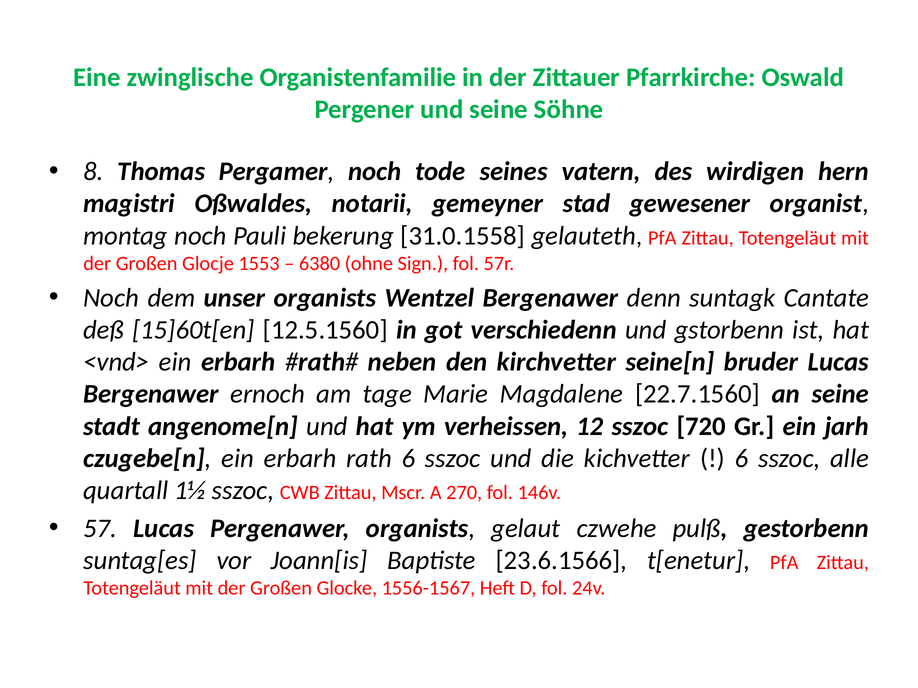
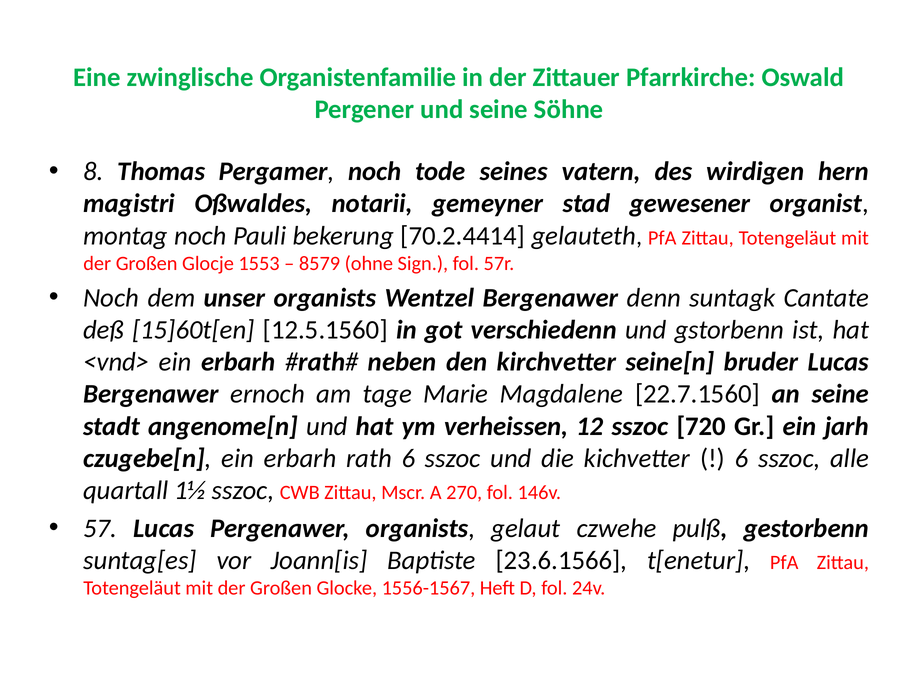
31.0.1558: 31.0.1558 -> 70.2.4414
6380: 6380 -> 8579
